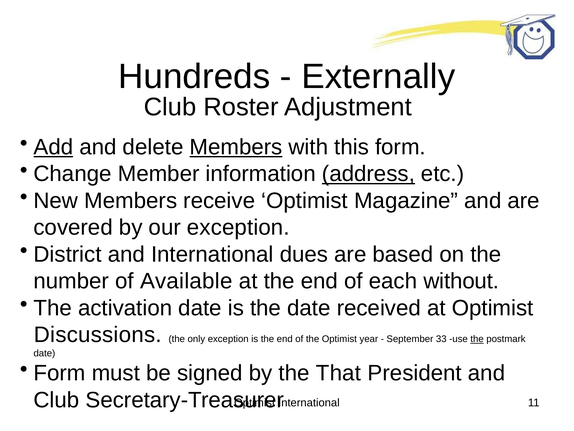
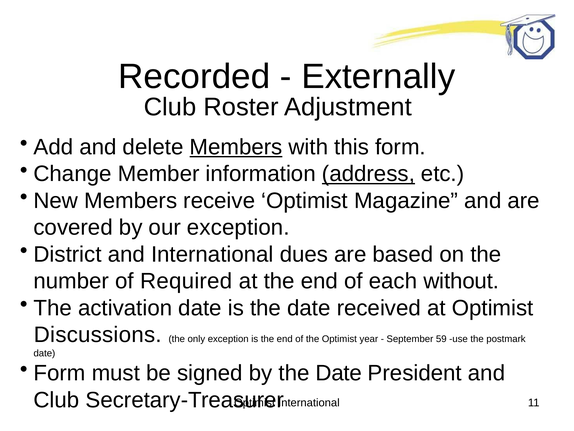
Hundreds: Hundreds -> Recorded
Add underline: present -> none
Available: Available -> Required
33: 33 -> 59
the at (477, 339) underline: present -> none
by the That: That -> Date
